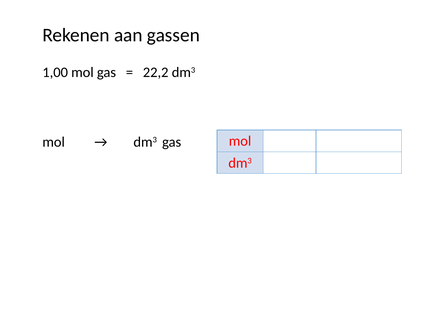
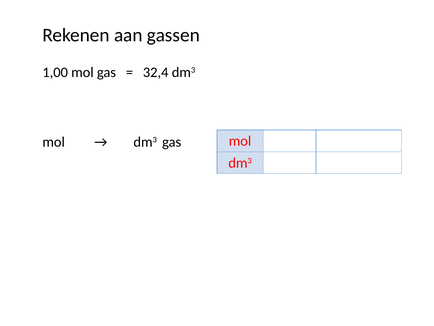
22,2: 22,2 -> 32,4
